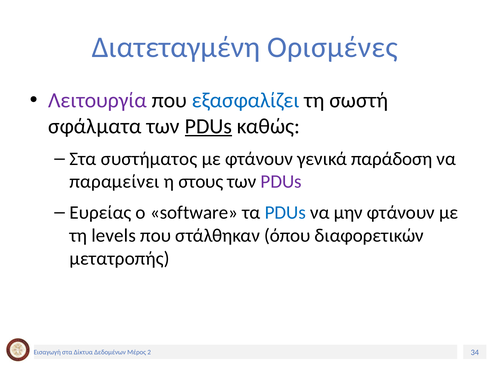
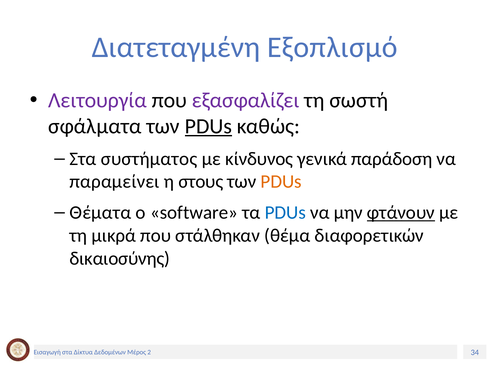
Ορισμένες: Ορισμένες -> Εξοπλισμό
εξασφαλίζει colour: blue -> purple
με φτάνουν: φτάνουν -> κίνδυνος
PDUs at (281, 182) colour: purple -> orange
Ευρείας: Ευρείας -> Θέματα
φτάνουν at (401, 213) underline: none -> present
levels: levels -> μικρά
όπου: όπου -> θέμα
μετατροπής: μετατροπής -> δικαιοσύνης
